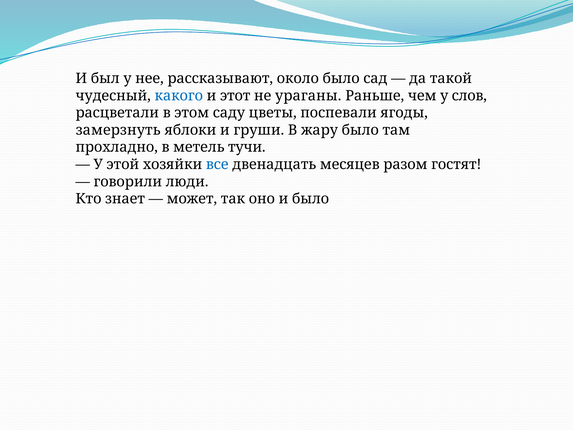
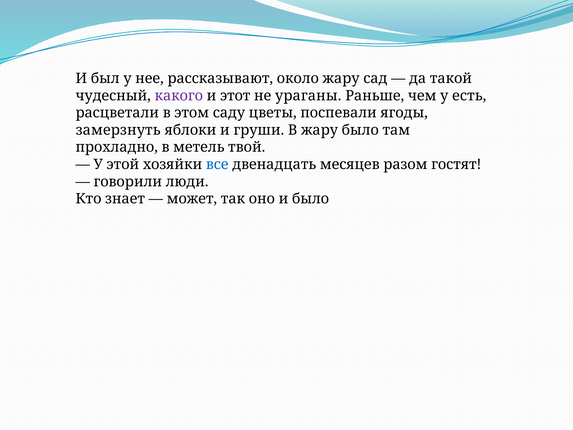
около было: было -> жару
какого colour: blue -> purple
слов: слов -> есть
тучи: тучи -> твой
